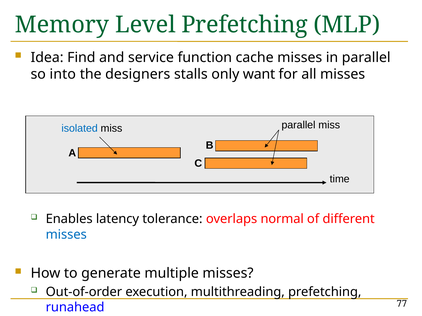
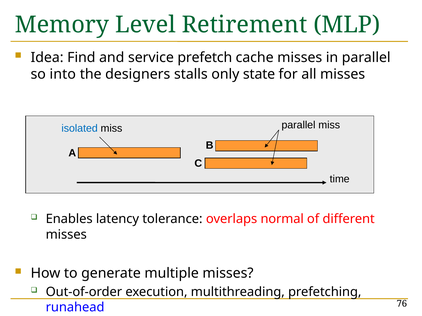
Level Prefetching: Prefetching -> Retirement
function: function -> prefetch
want: want -> state
misses at (66, 235) colour: blue -> black
77: 77 -> 76
